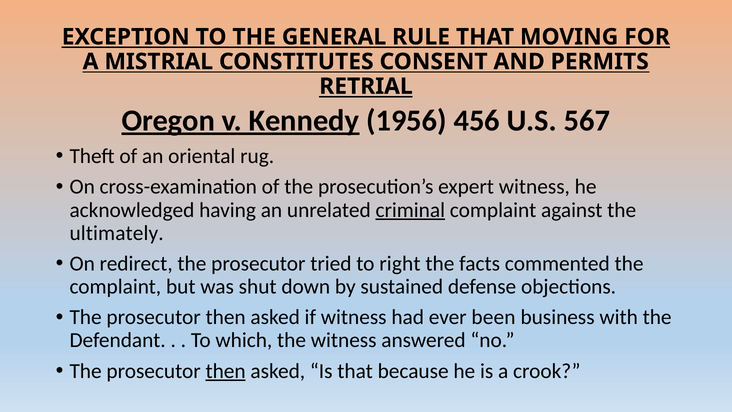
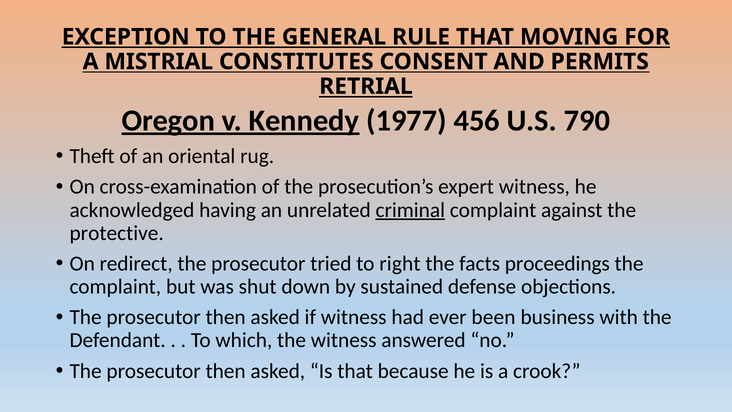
1956: 1956 -> 1977
567: 567 -> 790
ultimately: ultimately -> protective
commented: commented -> proceedings
then at (226, 371) underline: present -> none
